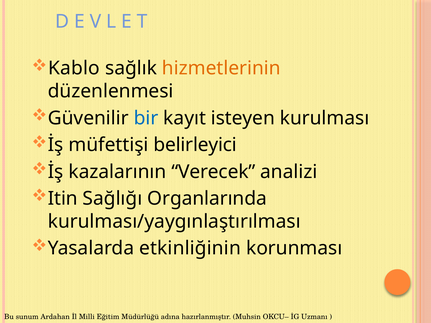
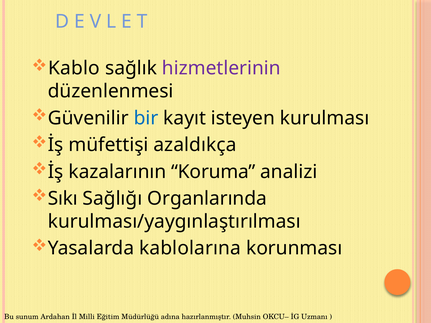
hizmetlerinin colour: orange -> purple
belirleyici: belirleyici -> azaldıkça
Verecek: Verecek -> Koruma
Itin: Itin -> Sıkı
etkinliğinin: etkinliğinin -> kablolarına
